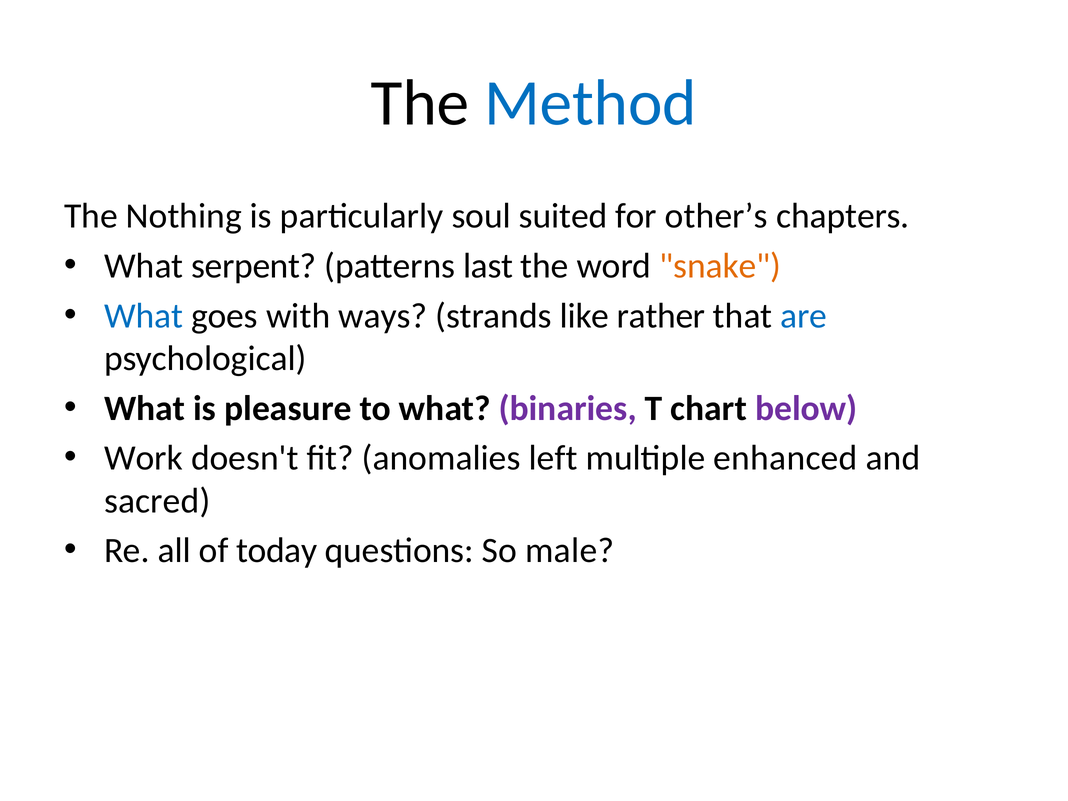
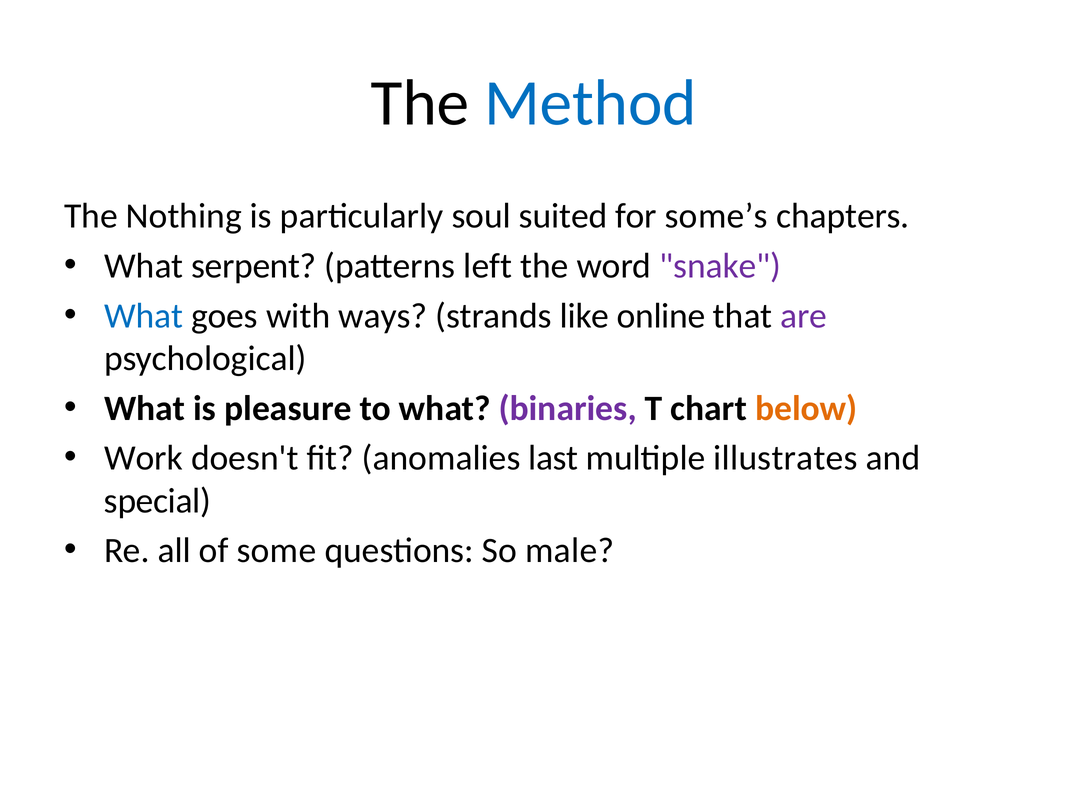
other’s: other’s -> some’s
last: last -> left
snake colour: orange -> purple
rather: rather -> online
are colour: blue -> purple
below colour: purple -> orange
left: left -> last
enhanced: enhanced -> illustrates
sacred: sacred -> special
today: today -> some
